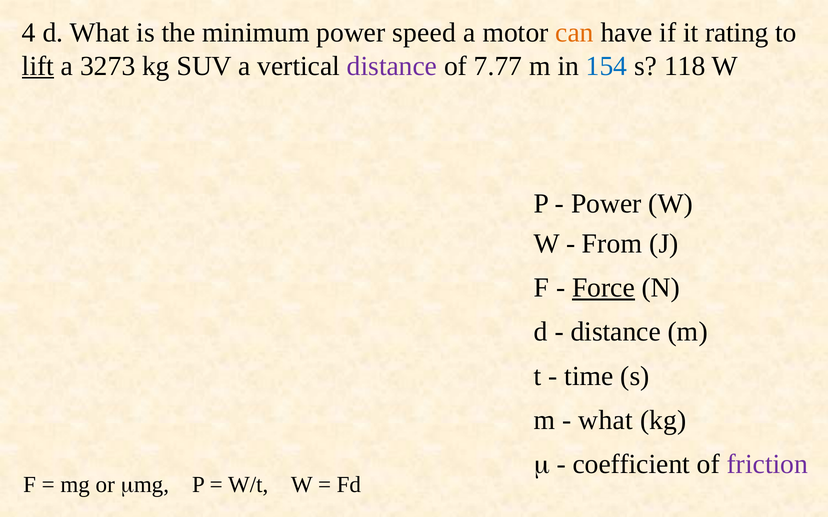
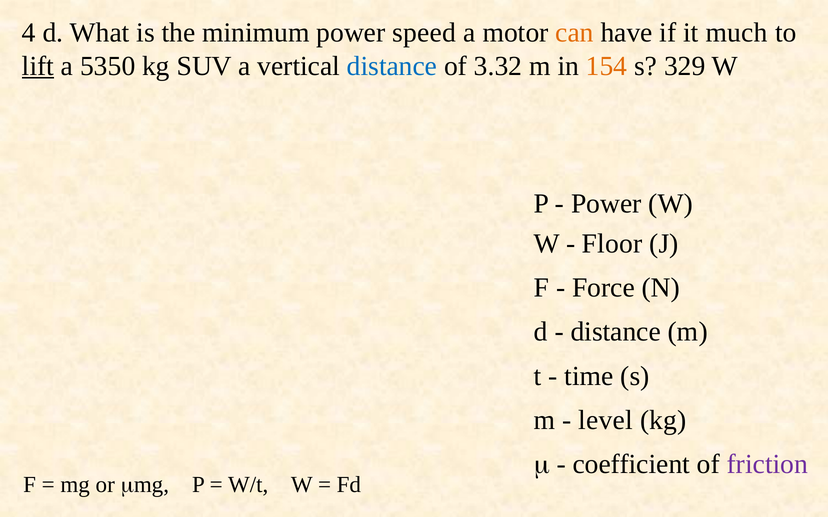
rating: rating -> much
3273: 3273 -> 5350
distance at (392, 66) colour: purple -> blue
7.77: 7.77 -> 3.32
154 colour: blue -> orange
118: 118 -> 329
From: From -> Floor
Force underline: present -> none
what at (606, 420): what -> level
